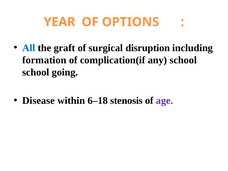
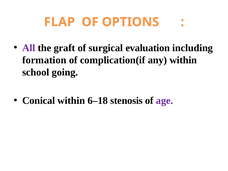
YEAR: YEAR -> FLAP
All colour: blue -> purple
disruption: disruption -> evaluation
any school: school -> within
Disease: Disease -> Conical
